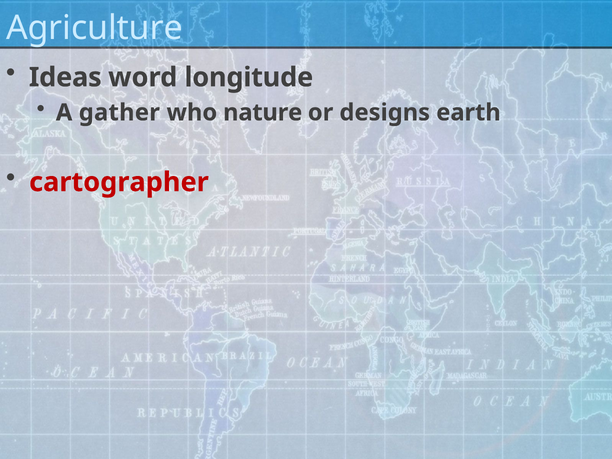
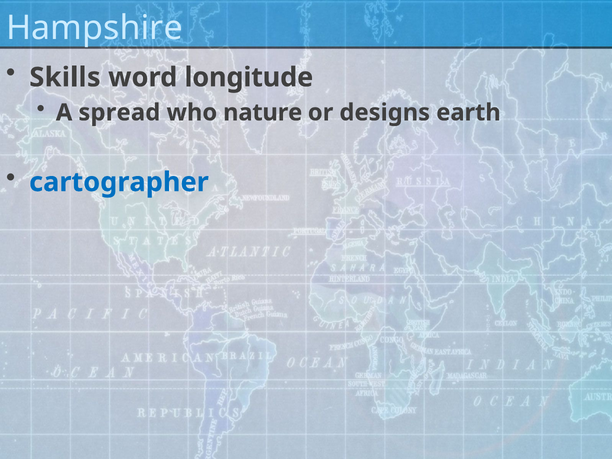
Agriculture: Agriculture -> Hampshire
Ideas: Ideas -> Skills
gather: gather -> spread
cartographer colour: red -> blue
